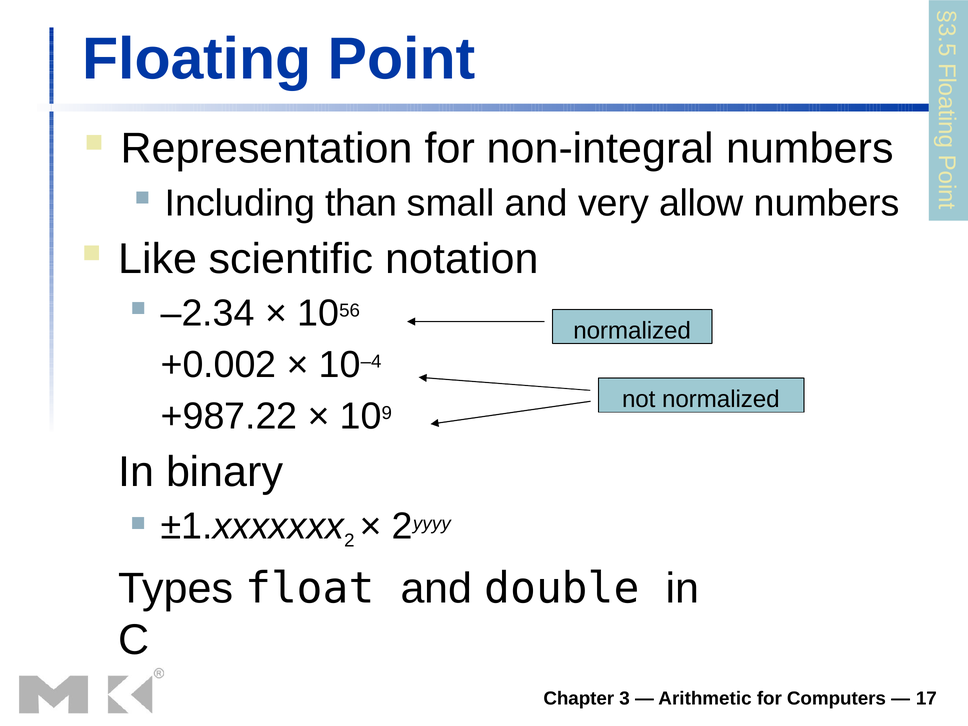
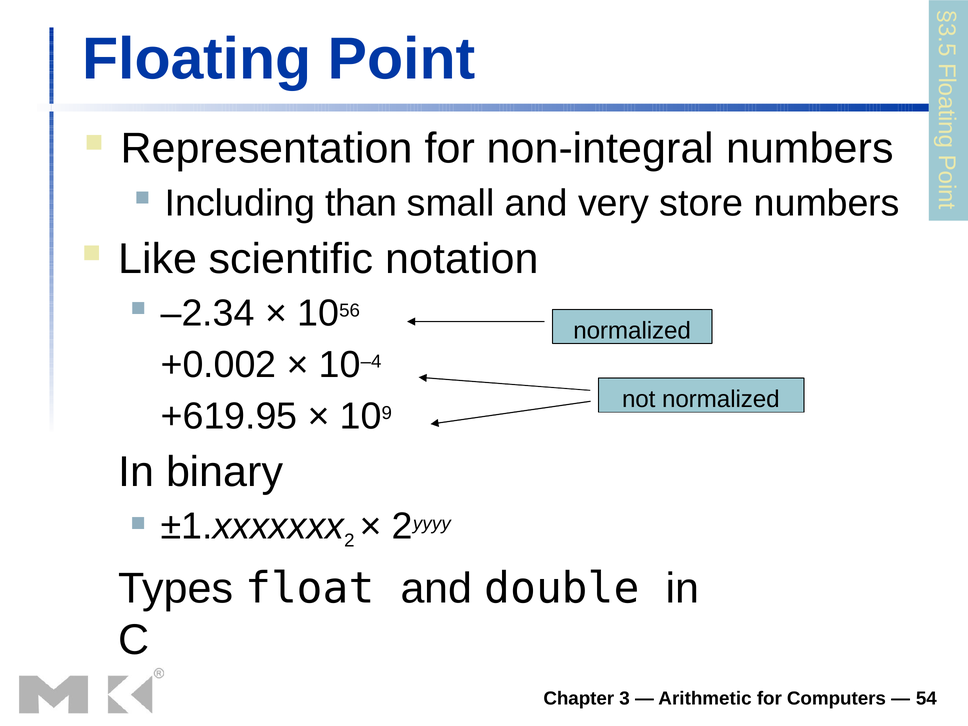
allow: allow -> store
+987.22: +987.22 -> +619.95
17: 17 -> 54
